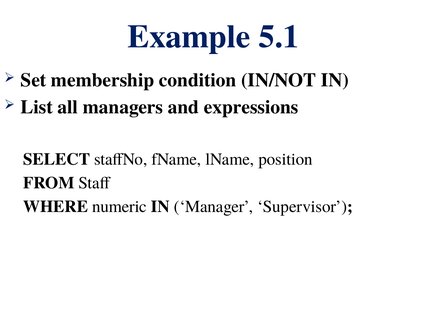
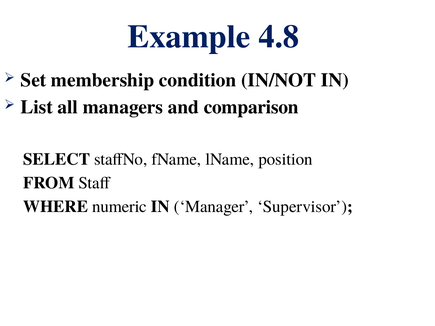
5.1: 5.1 -> 4.8
expressions: expressions -> comparison
